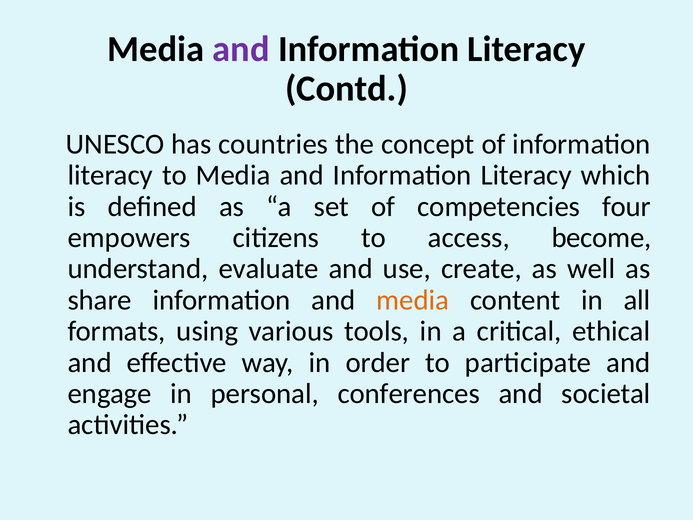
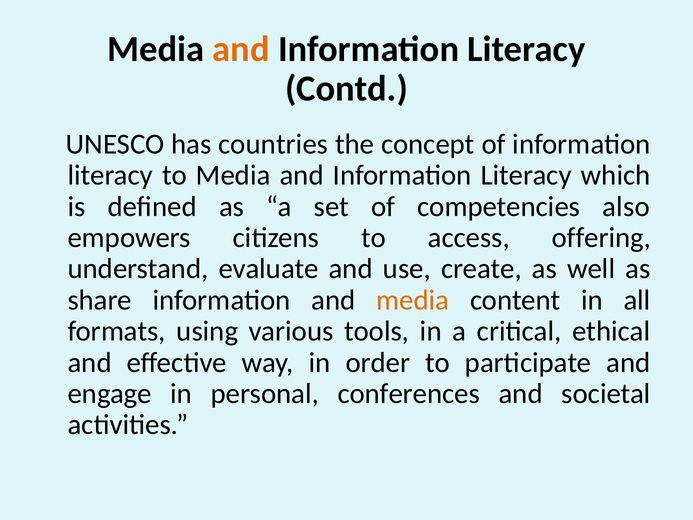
and at (241, 49) colour: purple -> orange
four: four -> also
become: become -> offering
